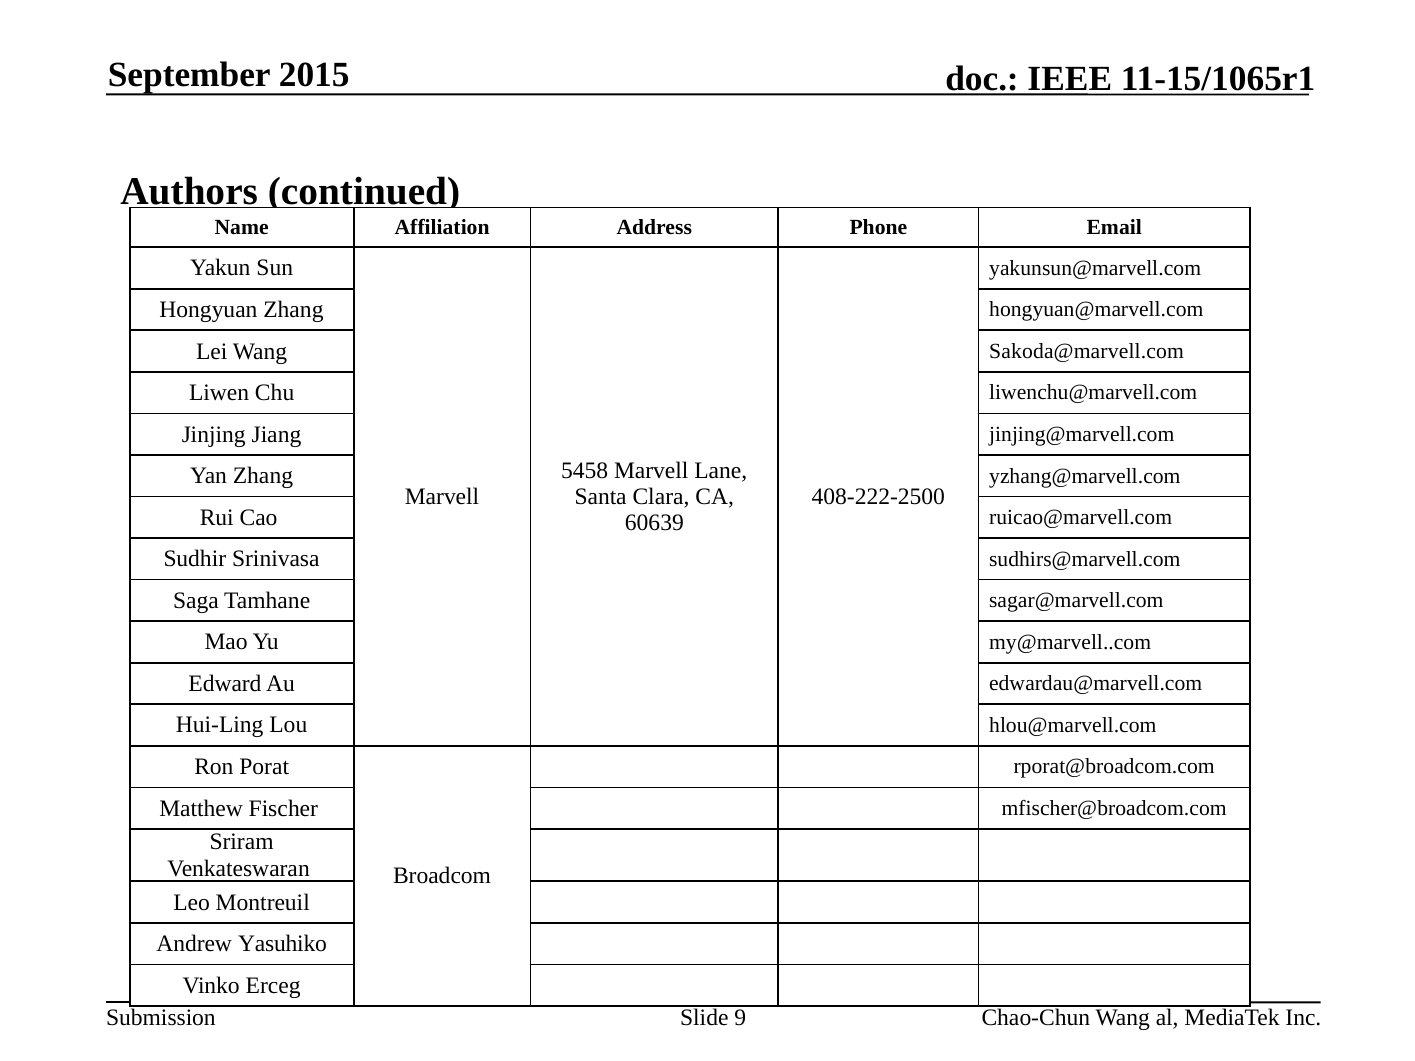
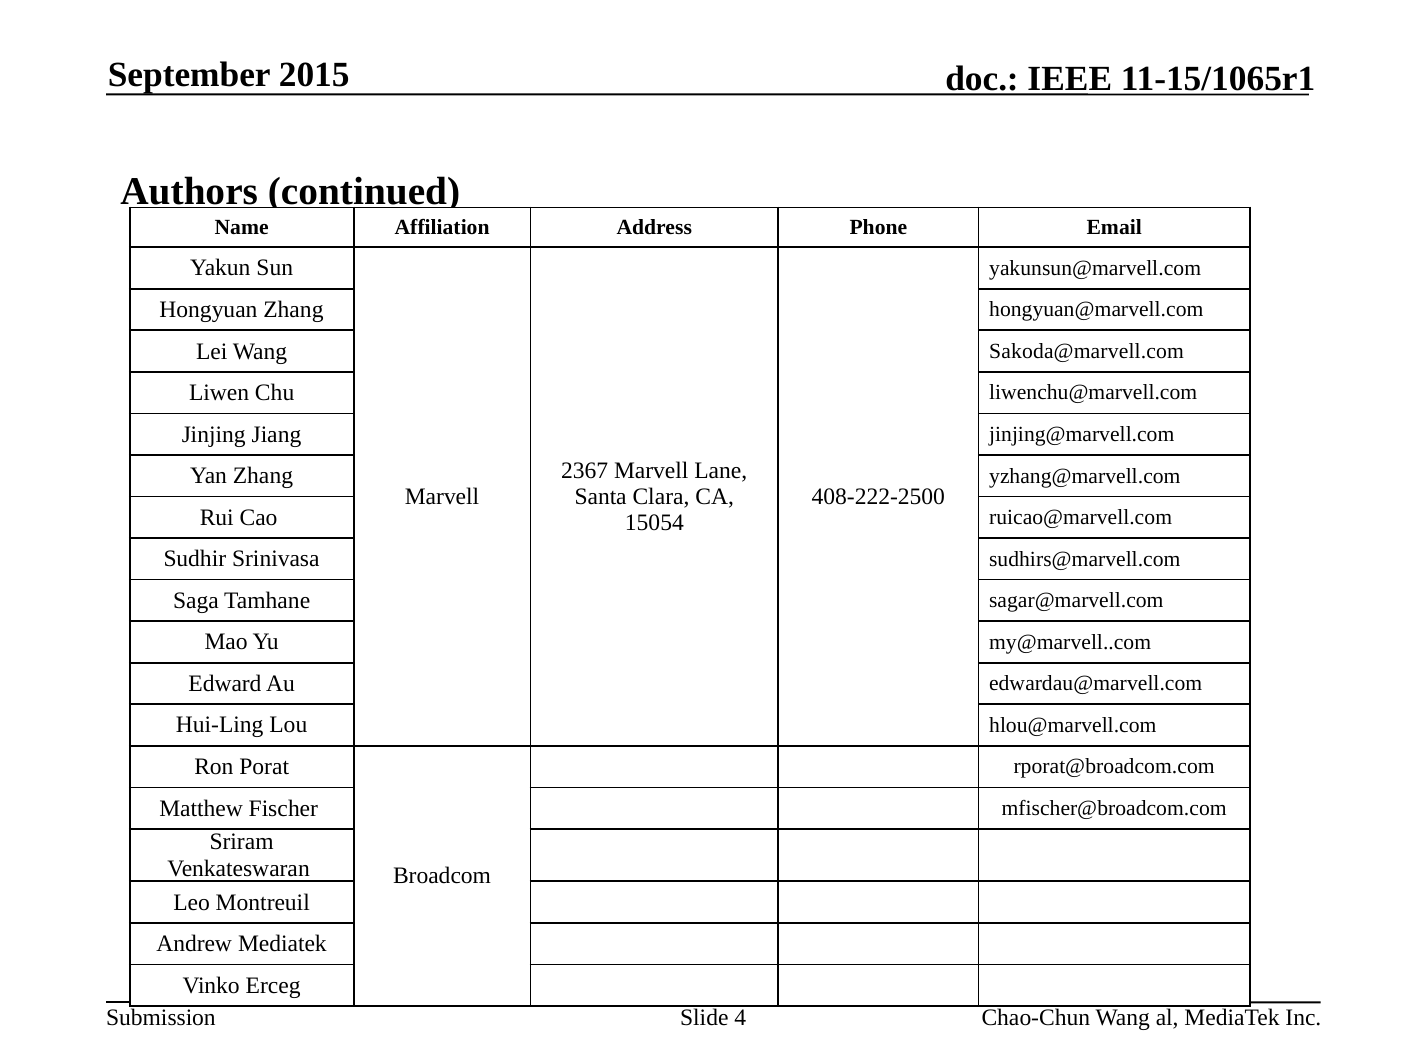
5458: 5458 -> 2367
60639: 60639 -> 15054
Andrew Yasuhiko: Yasuhiko -> Mediatek
9: 9 -> 4
